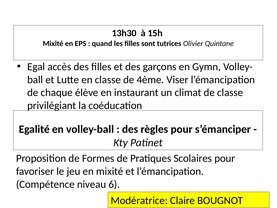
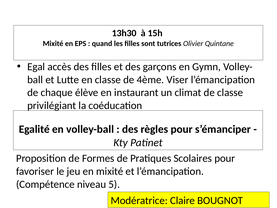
6: 6 -> 5
